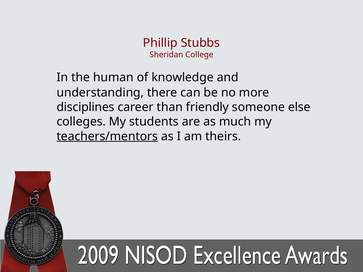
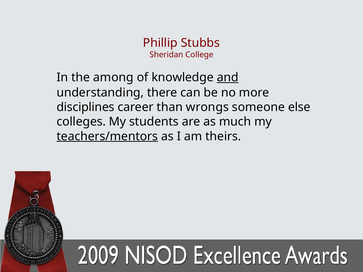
human: human -> among
and underline: none -> present
friendly: friendly -> wrongs
